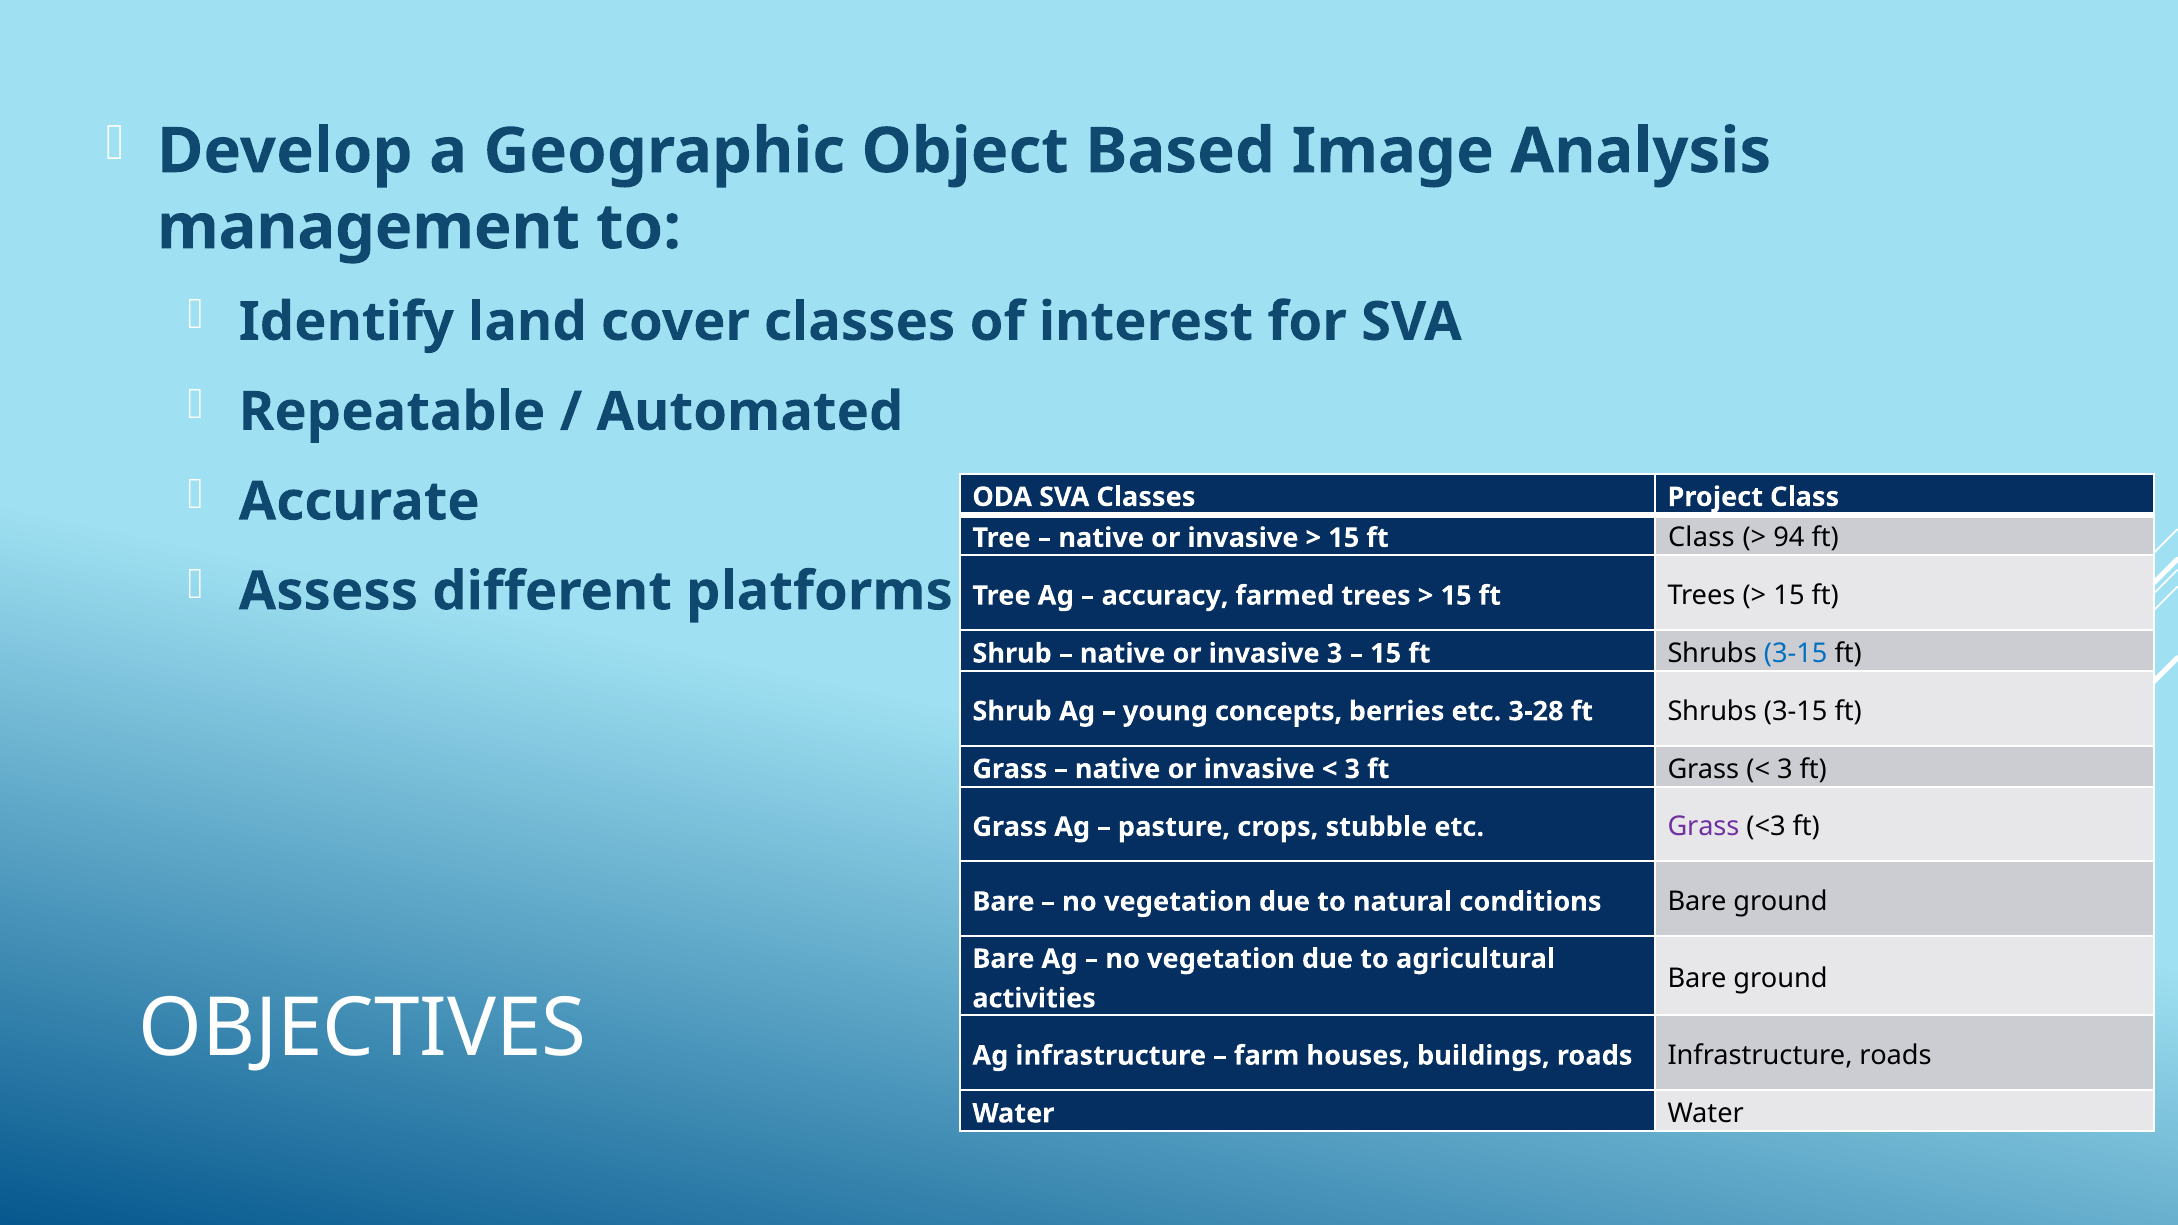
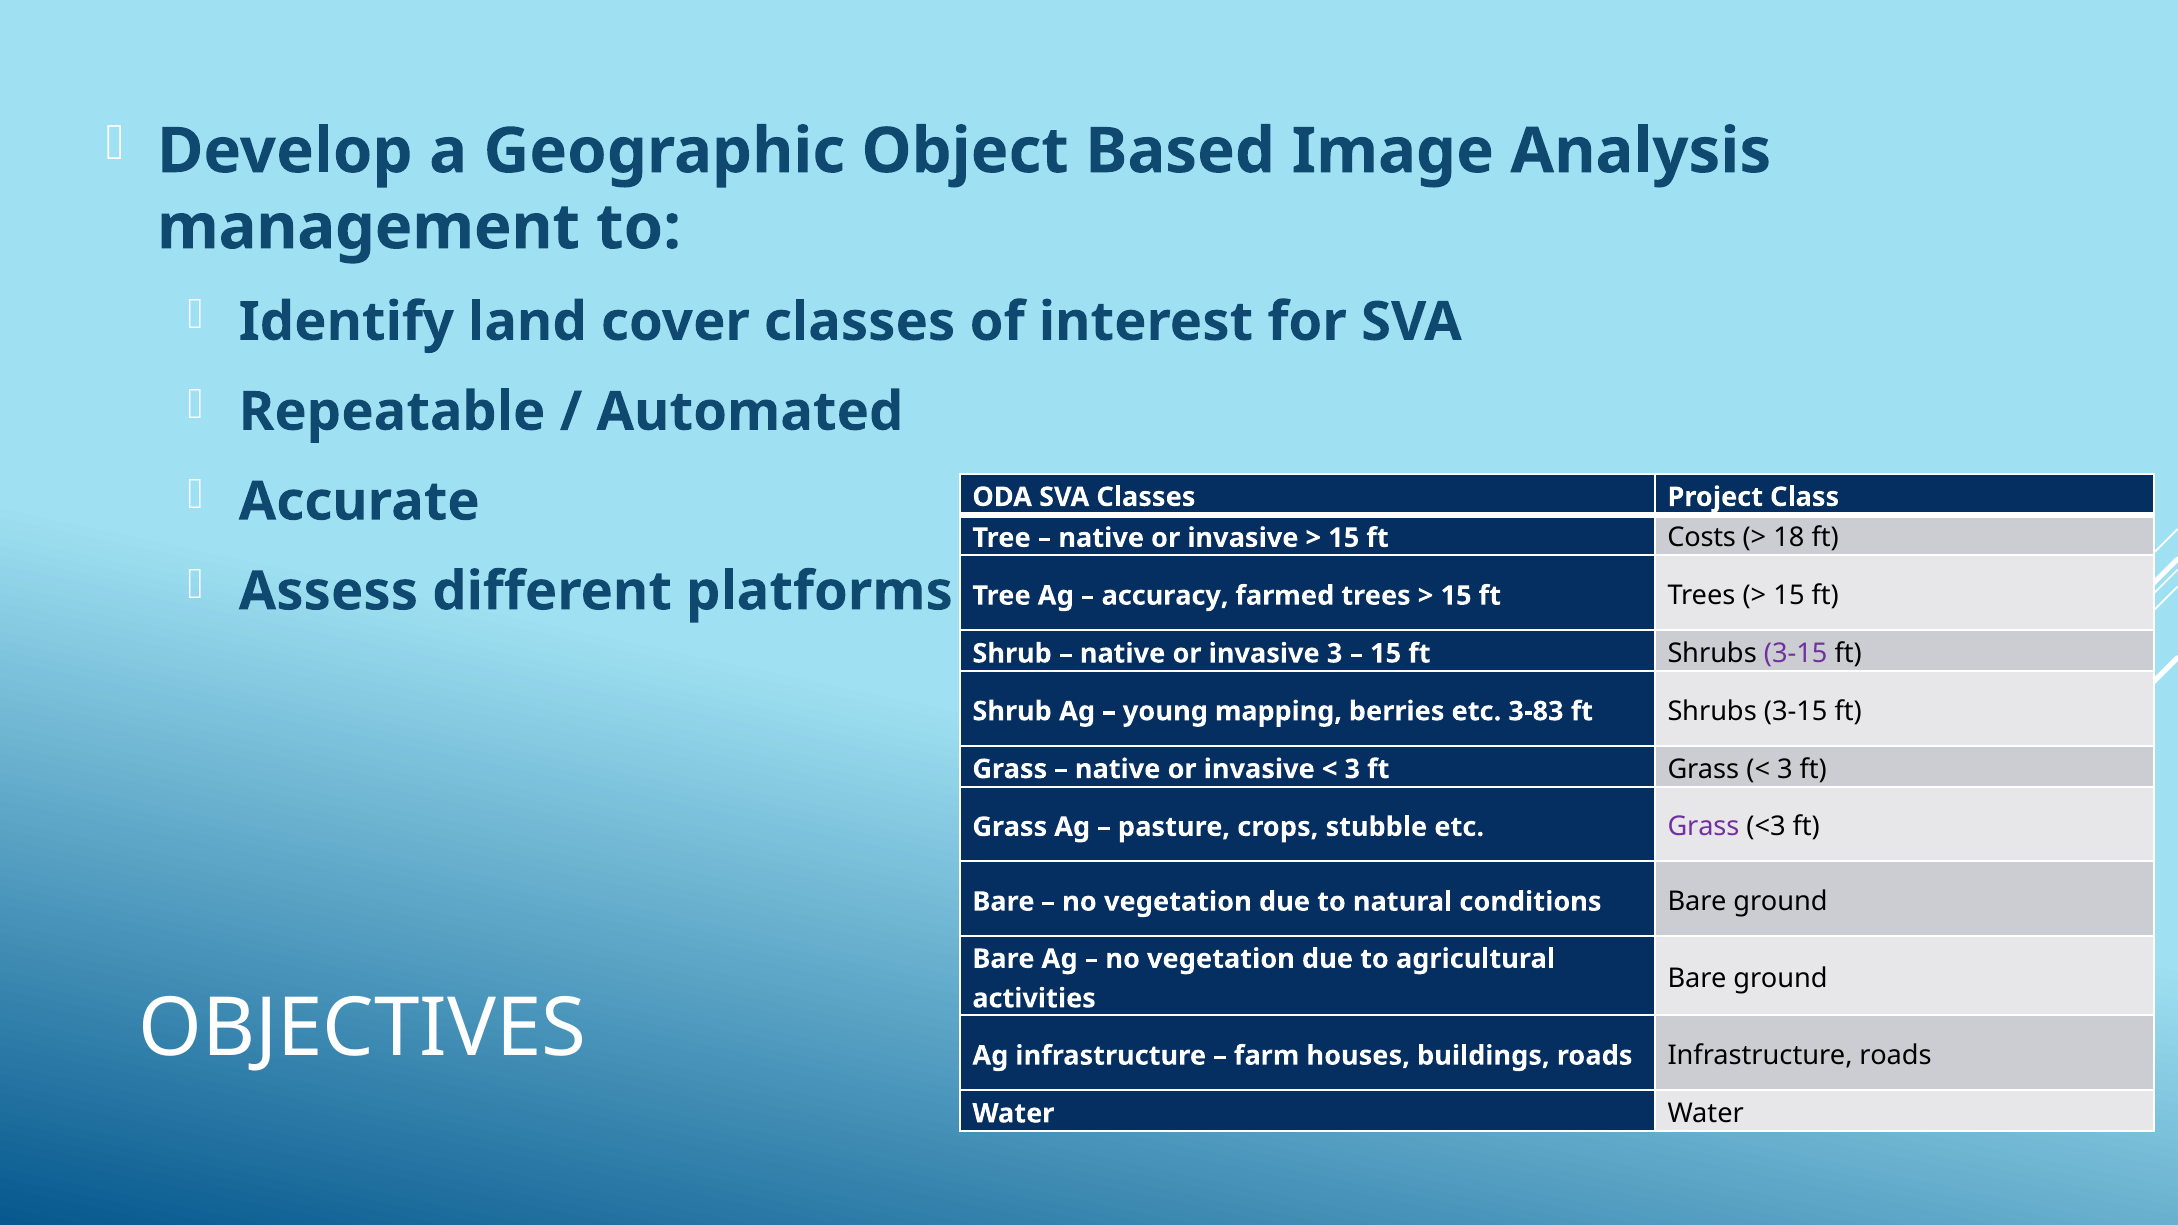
Class at (1701, 538): Class -> Costs
94: 94 -> 18
3-15 at (1796, 654) colour: blue -> purple
concepts: concepts -> mapping
3-28: 3-28 -> 3-83
